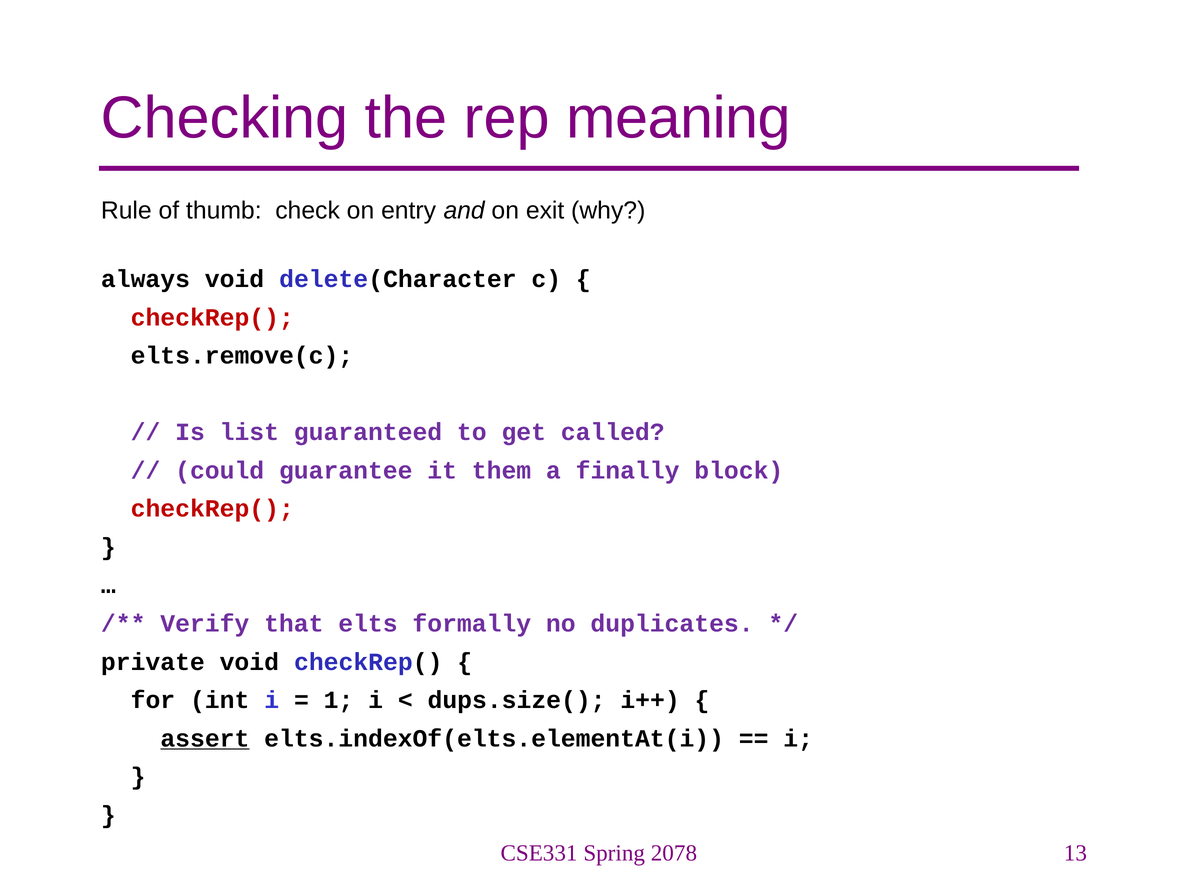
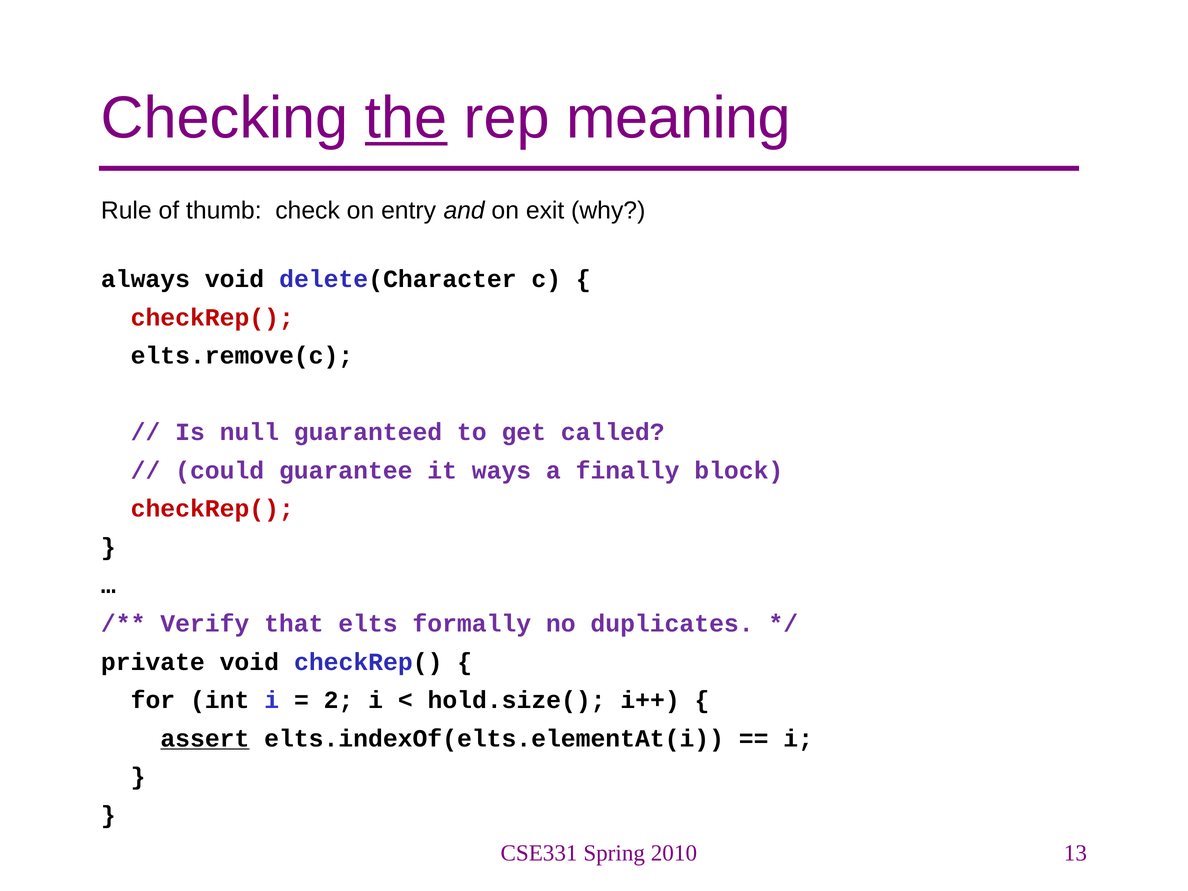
the underline: none -> present
list: list -> null
them: them -> ways
1: 1 -> 2
dups.size(: dups.size( -> hold.size(
2078: 2078 -> 2010
